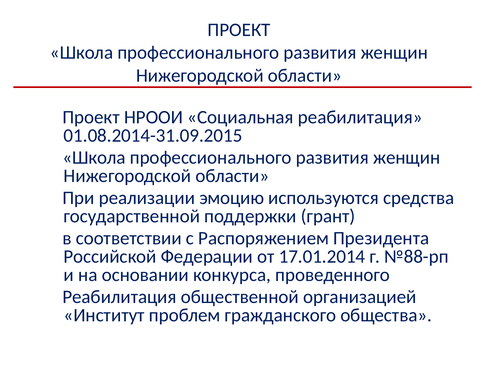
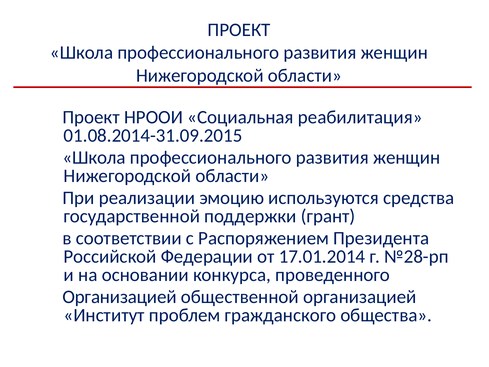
№88-рп: №88-рп -> №28-рп
Реабилитация at (119, 297): Реабилитация -> Организацией
